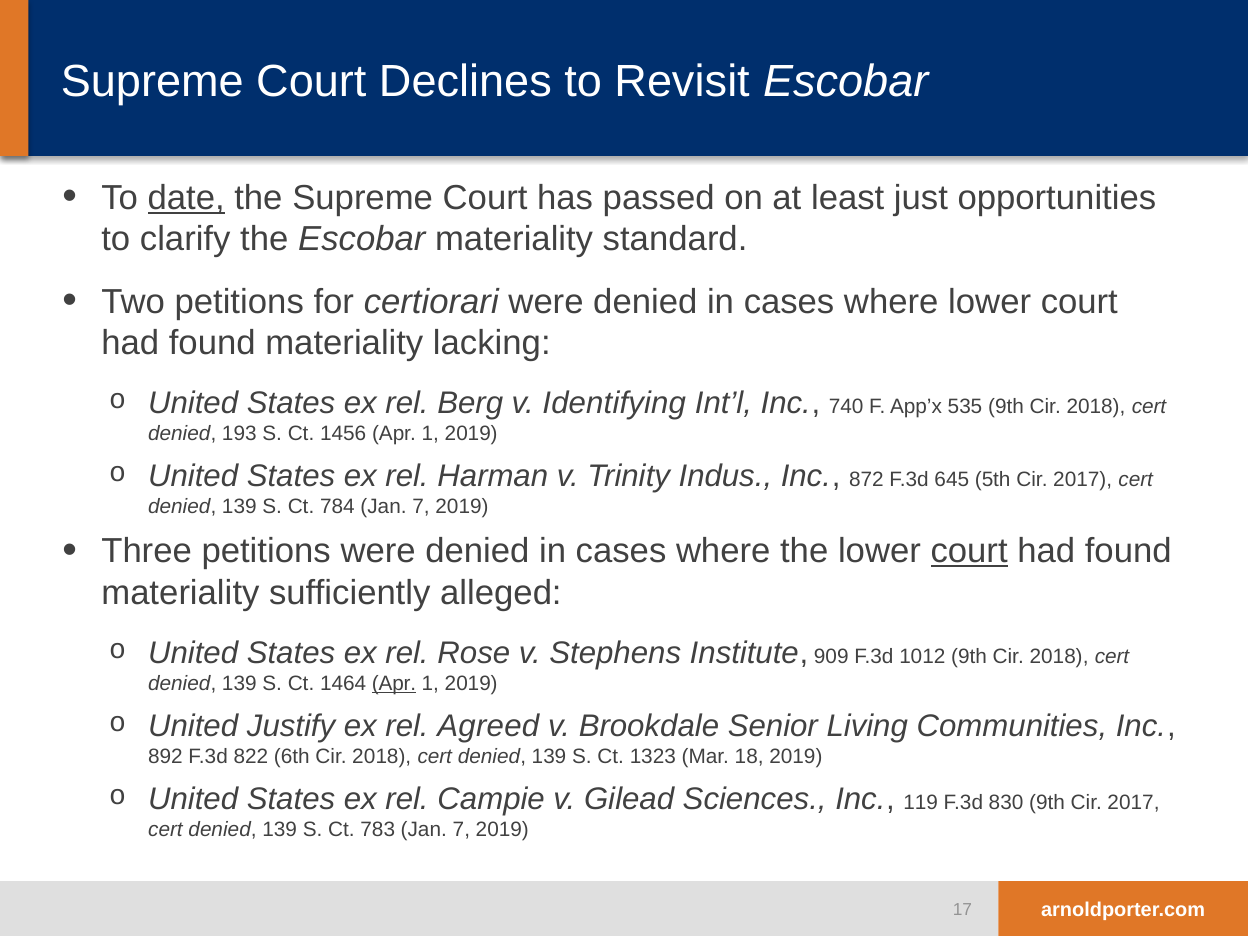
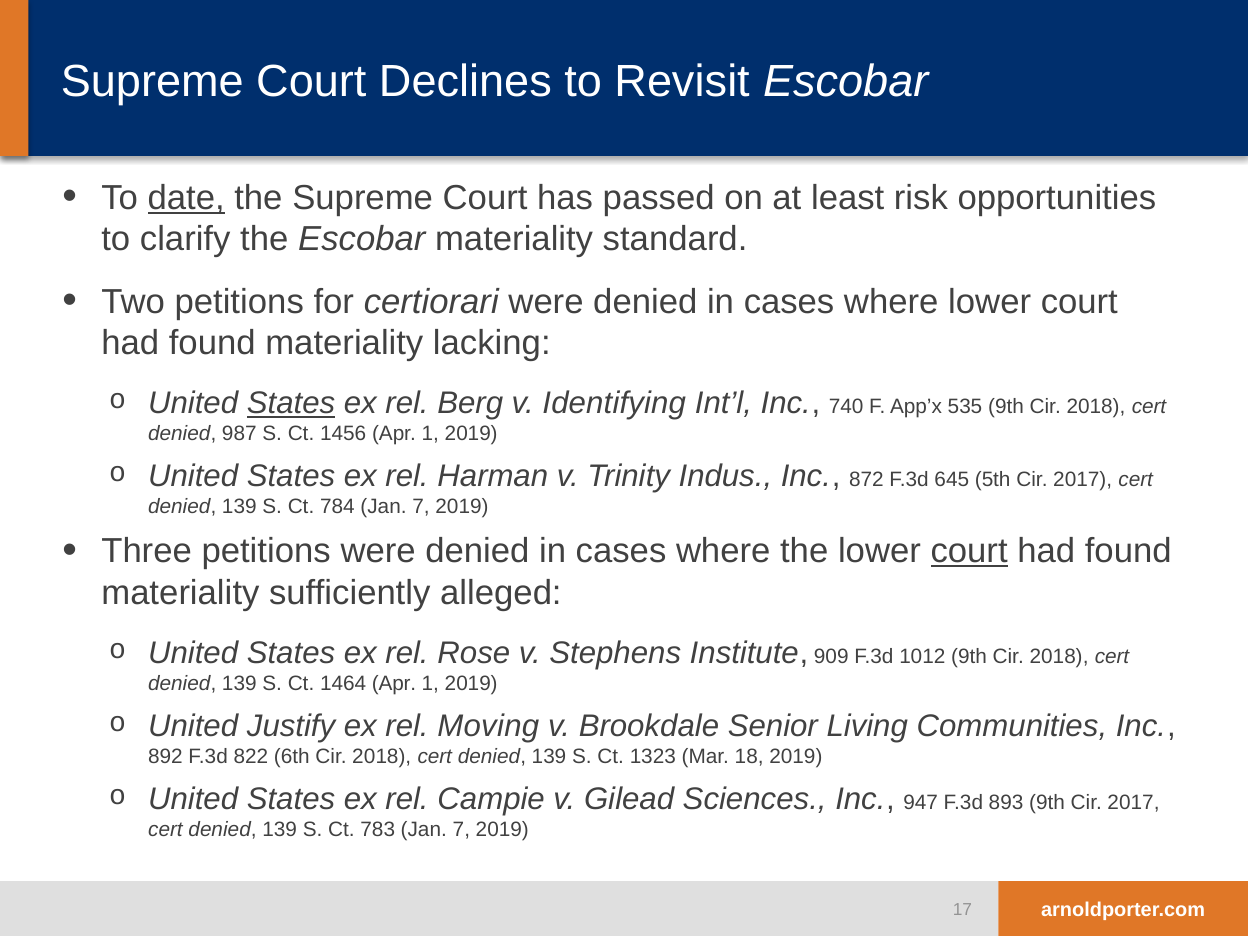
just: just -> risk
States at (291, 404) underline: none -> present
193: 193 -> 987
Apr at (394, 684) underline: present -> none
Agreed: Agreed -> Moving
119: 119 -> 947
830: 830 -> 893
